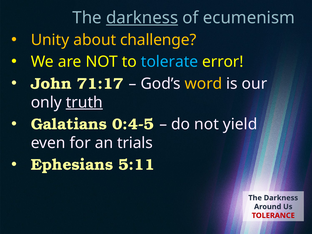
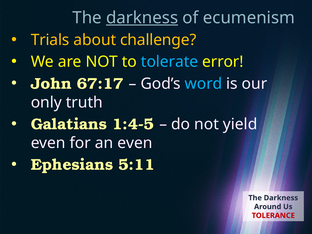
Unity: Unity -> Trials
71:17: 71:17 -> 67:17
word colour: yellow -> light blue
truth underline: present -> none
0:4-5: 0:4-5 -> 1:4-5
an trials: trials -> even
